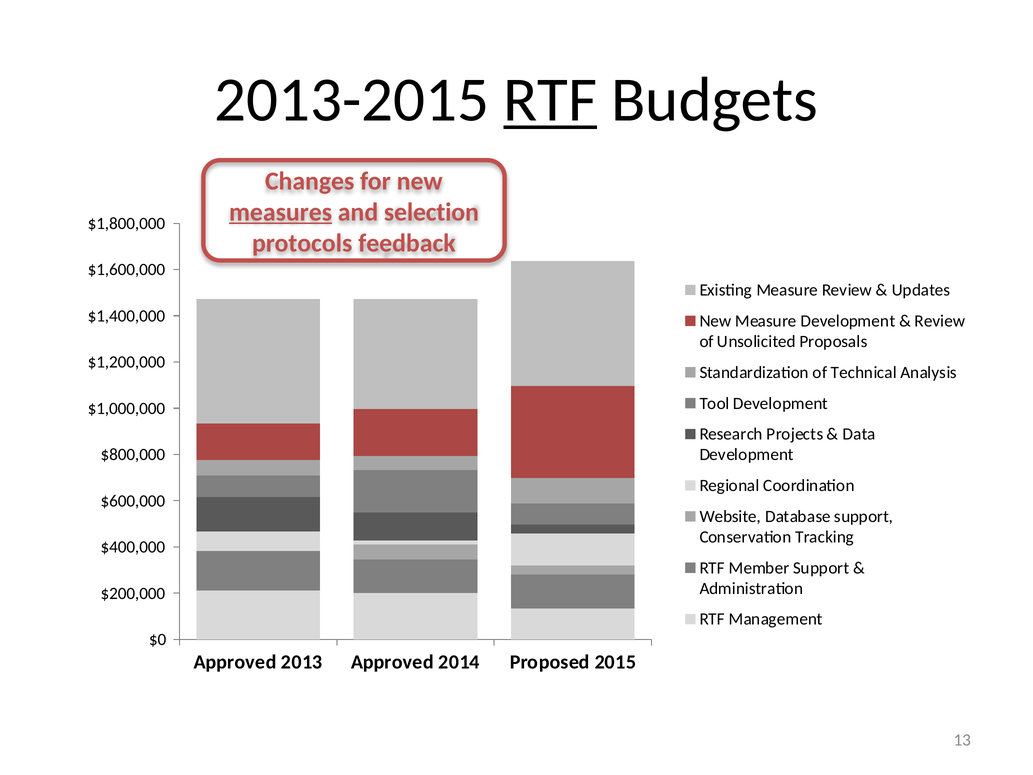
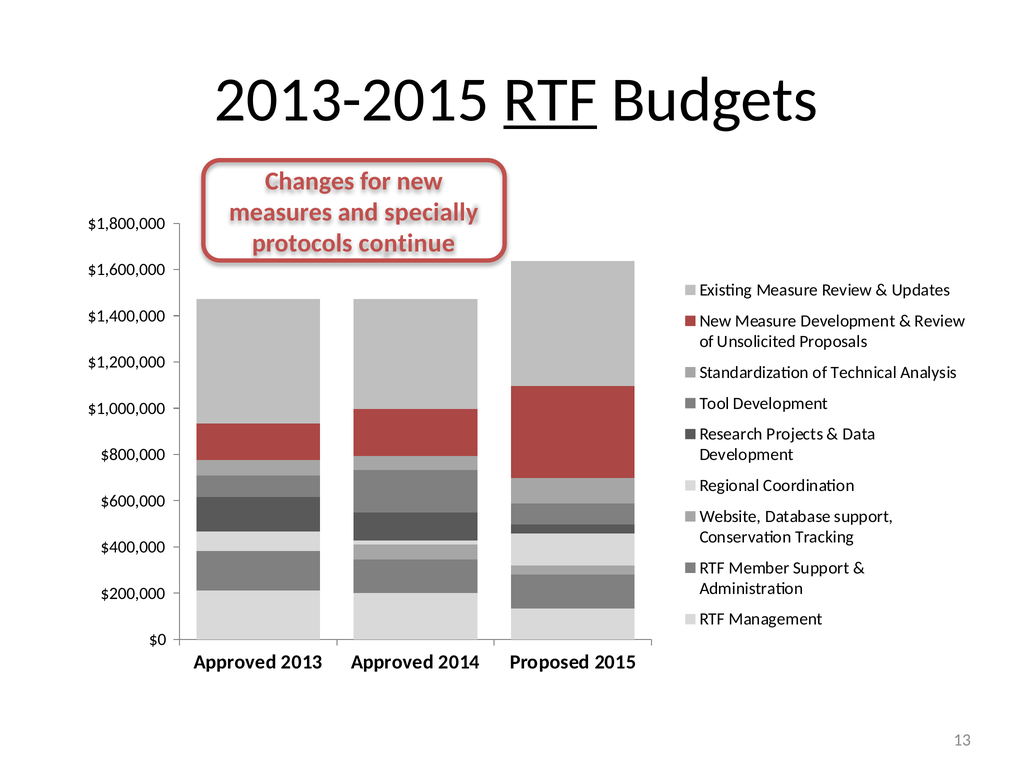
measures underline: present -> none
selection: selection -> specially
feedback: feedback -> continue
